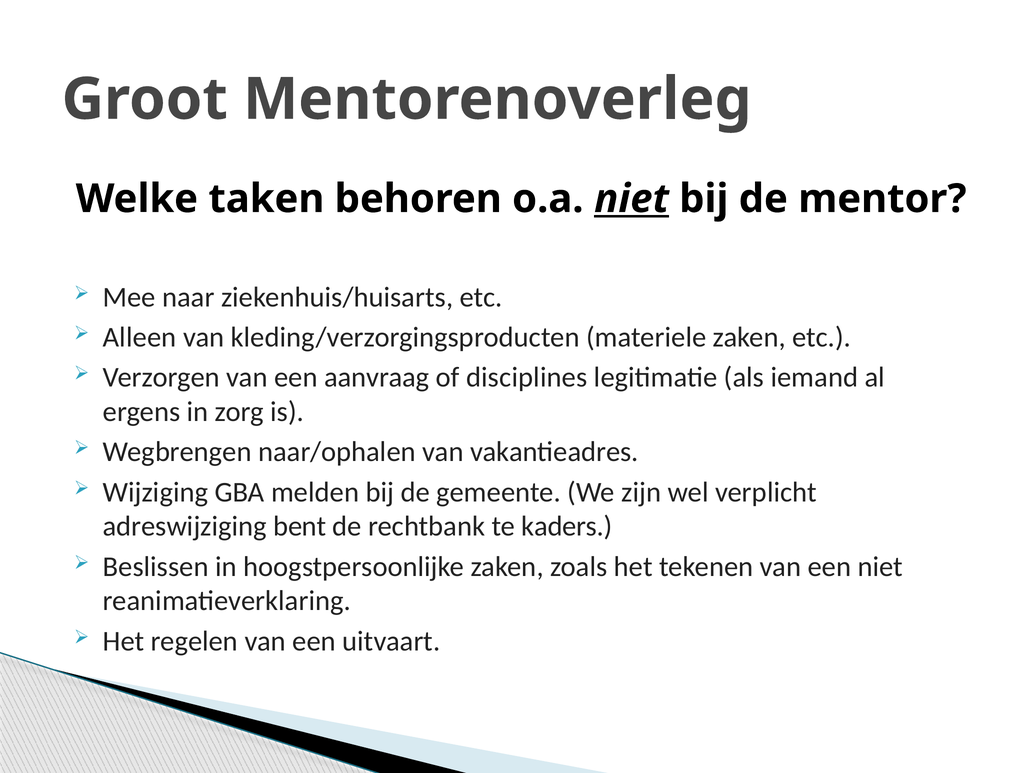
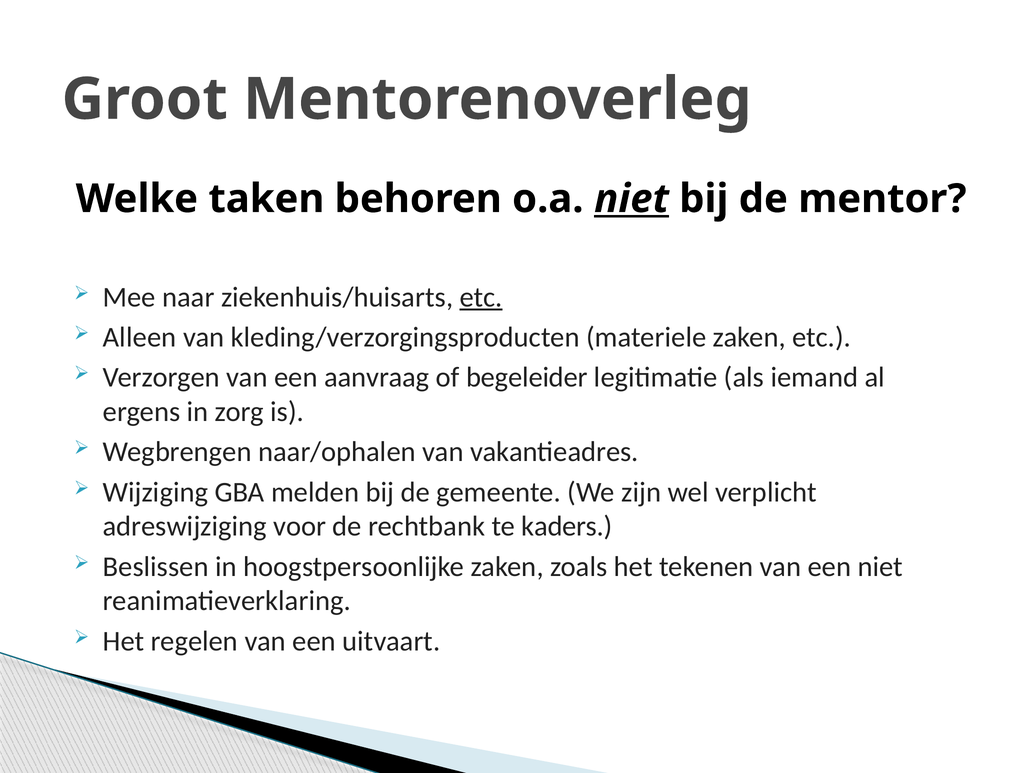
etc at (481, 297) underline: none -> present
disciplines: disciplines -> begeleider
bent: bent -> voor
